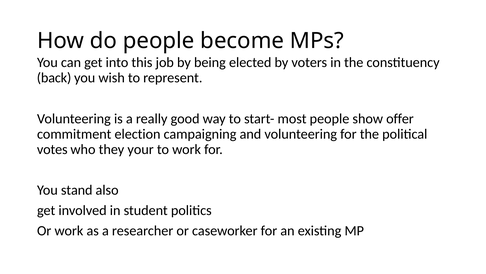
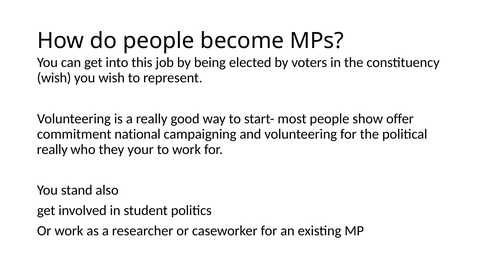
back at (54, 78): back -> wish
election: election -> national
votes at (52, 149): votes -> really
